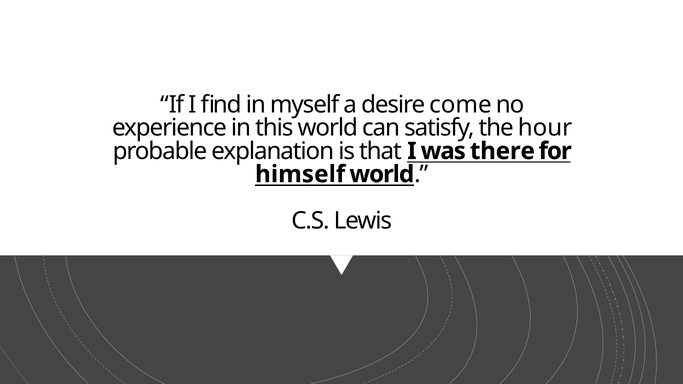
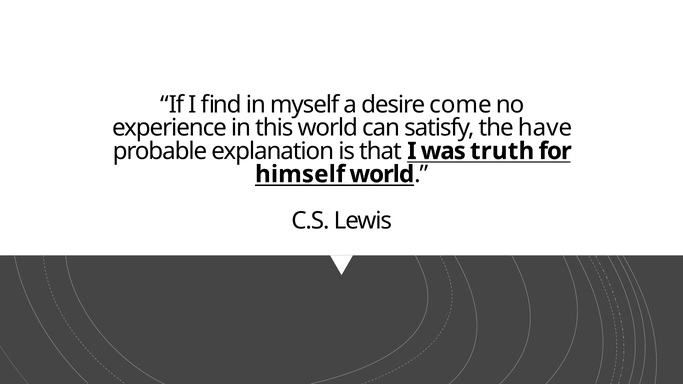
hour: hour -> have
there: there -> truth
